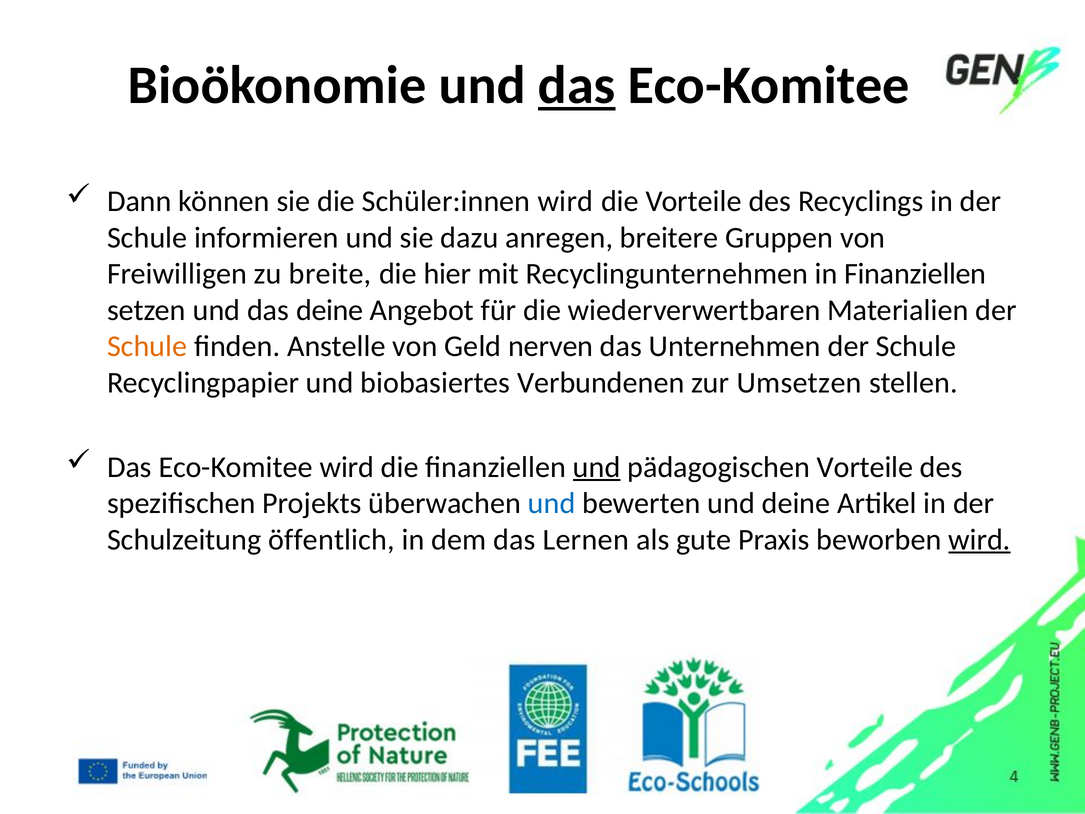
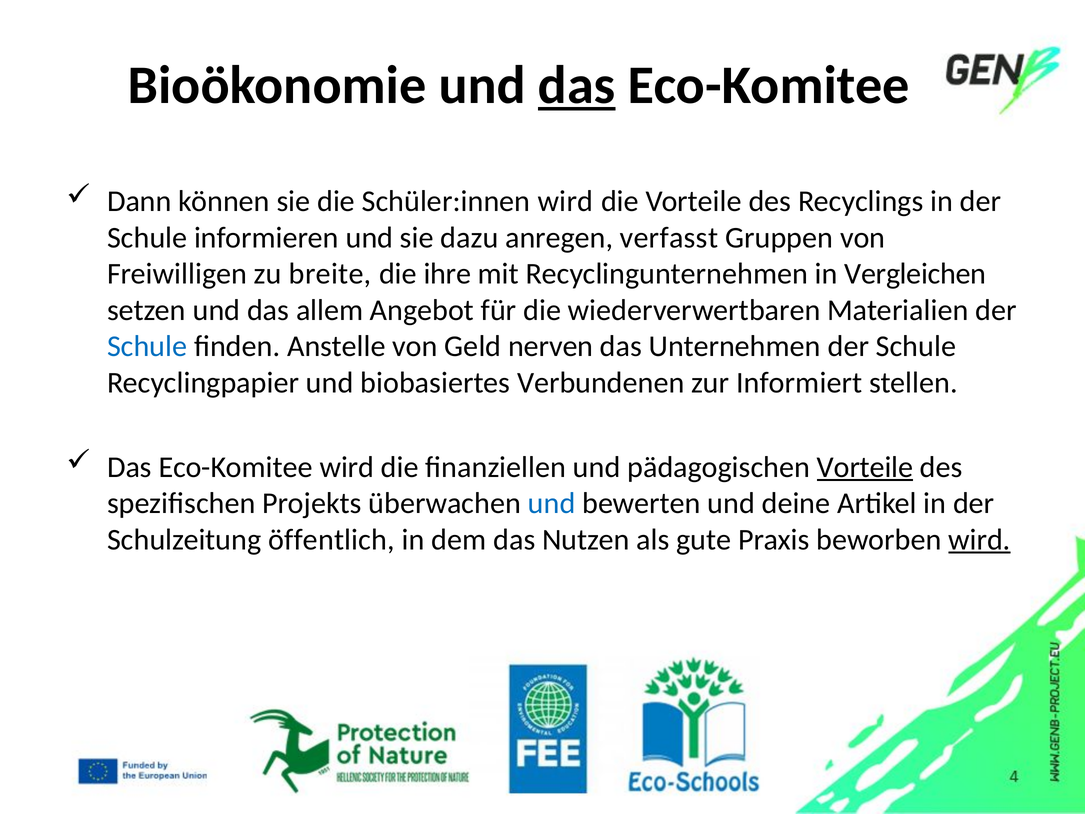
breitere: breitere -> verfasst
hier: hier -> ihre
in Finanziellen: Finanziellen -> Vergleichen
das deine: deine -> allem
Schule at (147, 346) colour: orange -> blue
Umsetzen: Umsetzen -> Informiert
und at (597, 467) underline: present -> none
Vorteile at (865, 467) underline: none -> present
Lernen: Lernen -> Nutzen
